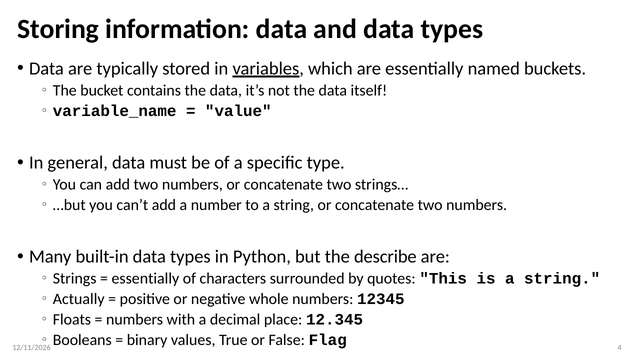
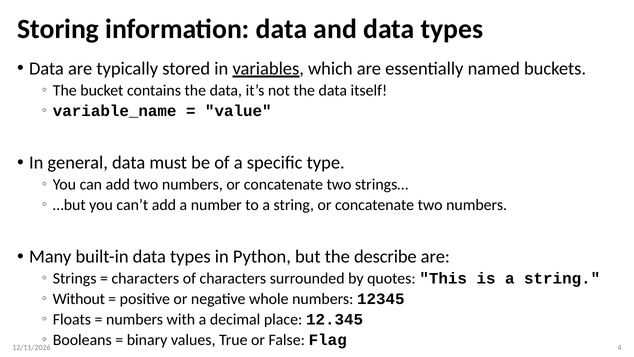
essentially at (145, 278): essentially -> characters
Actually: Actually -> Without
